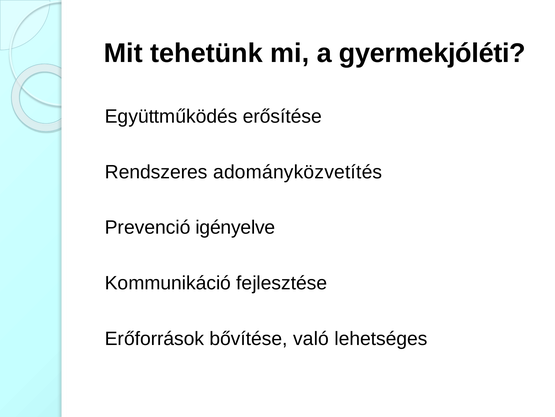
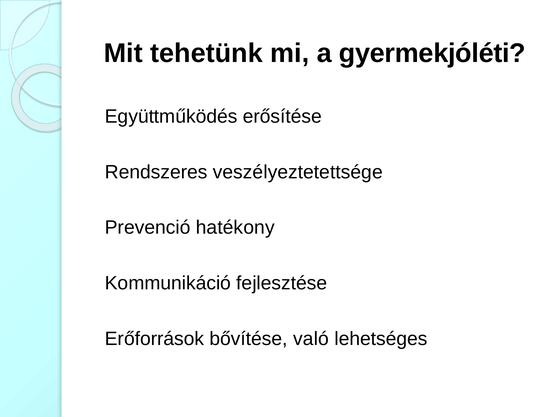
adományközvetítés: adományközvetítés -> veszélyeztetettsége
igényelve: igényelve -> hatékony
